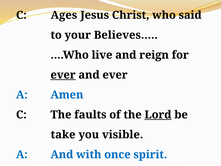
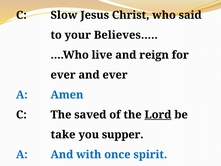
Ages: Ages -> Slow
ever at (63, 75) underline: present -> none
faults: faults -> saved
visible: visible -> supper
